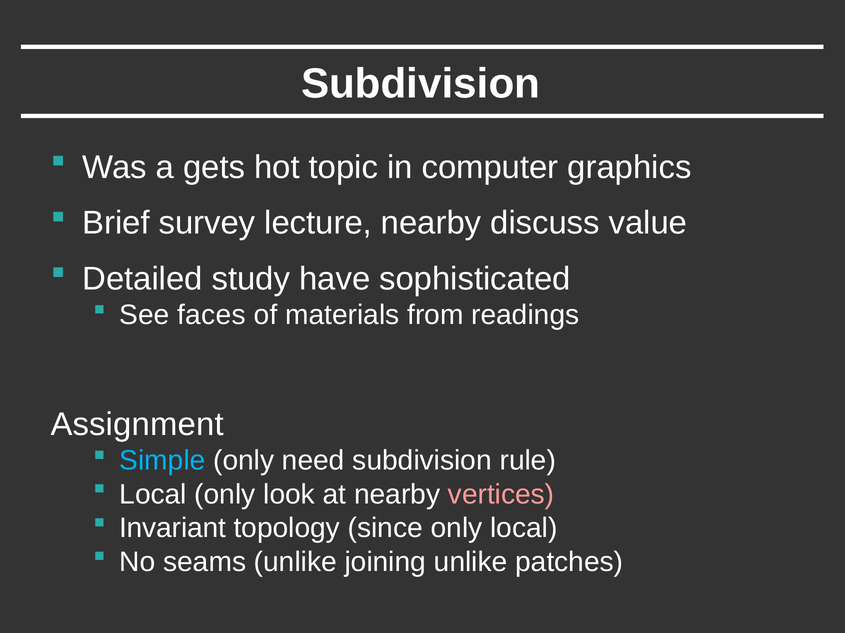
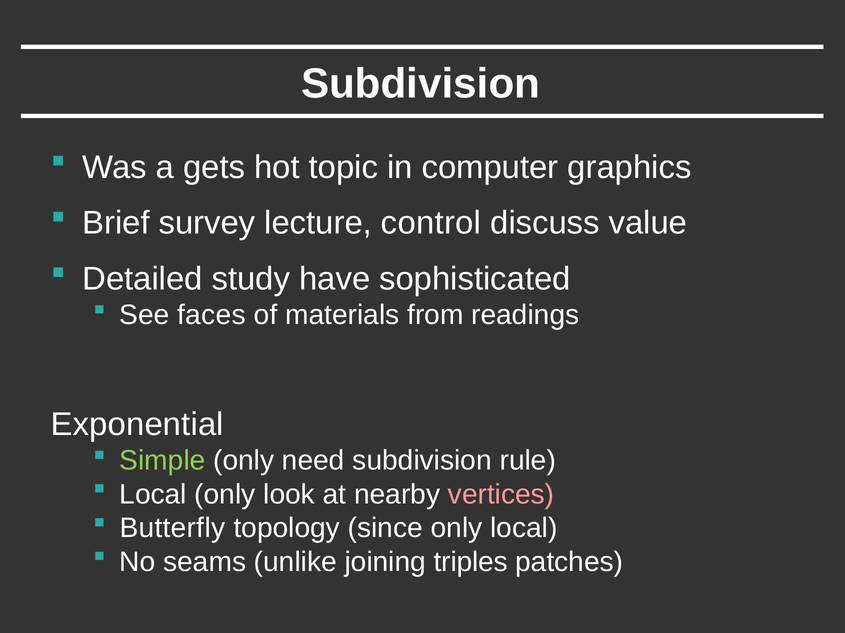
lecture nearby: nearby -> control
Assignment: Assignment -> Exponential
Simple colour: light blue -> light green
Invariant: Invariant -> Butterfly
joining unlike: unlike -> triples
